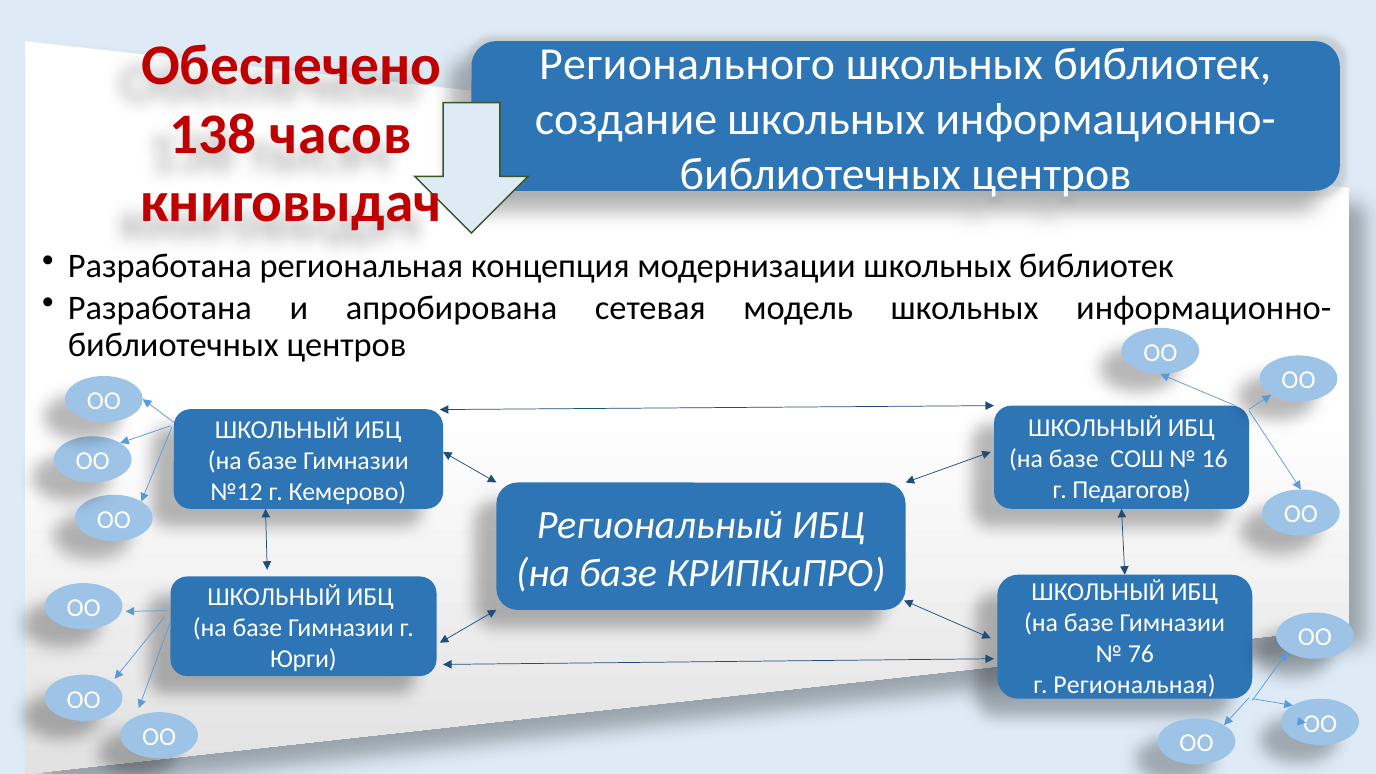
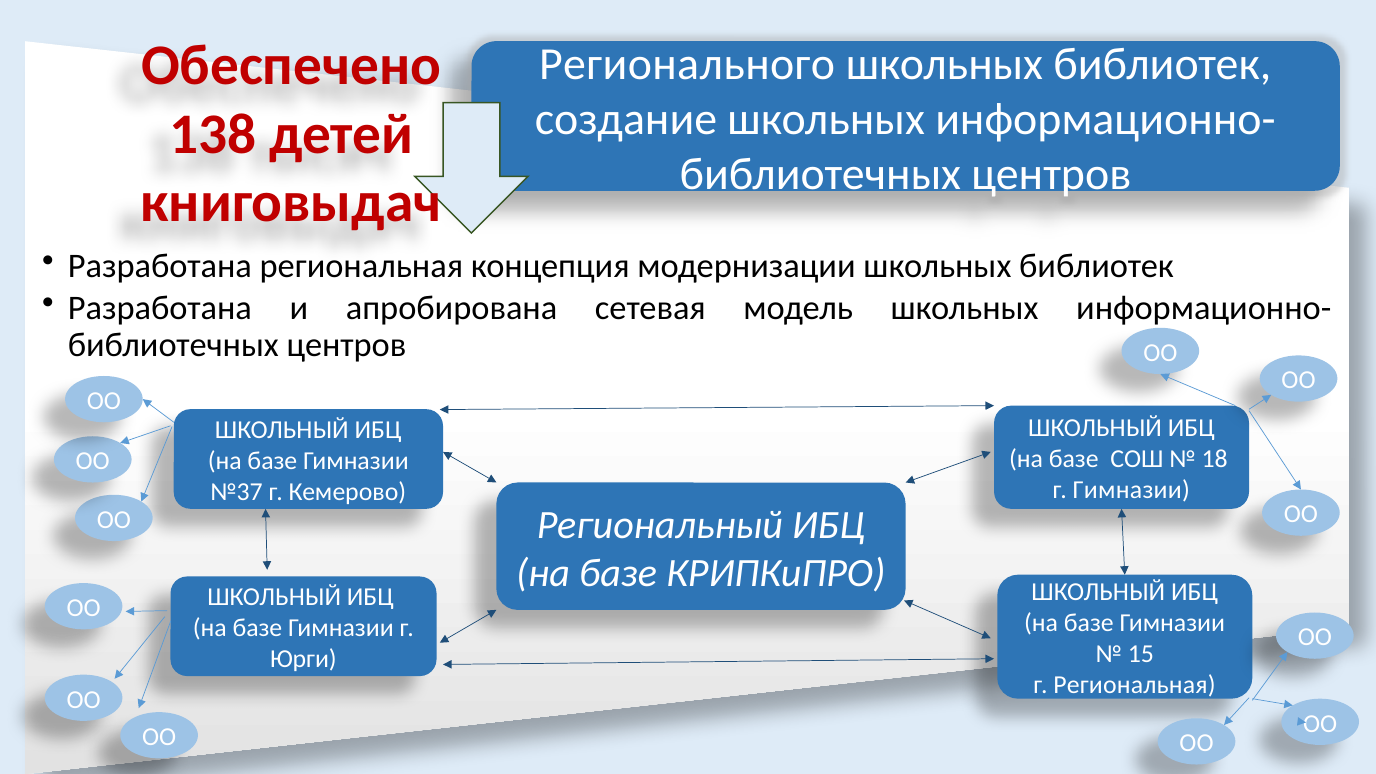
часов: часов -> детей
16: 16 -> 18
г Педагогов: Педагогов -> Гимназии
№12: №12 -> №37
76: 76 -> 15
